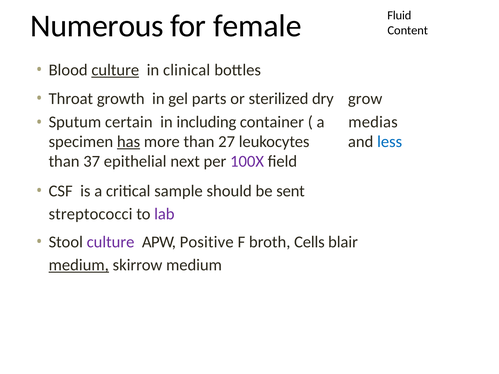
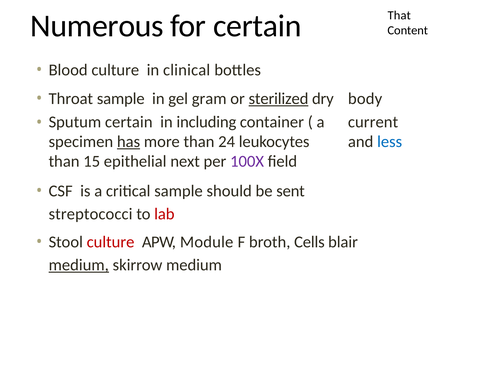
Fluid: Fluid -> That
for female: female -> certain
culture at (115, 70) underline: present -> none
Throat growth: growth -> sample
parts: parts -> gram
sterilized underline: none -> present
grow: grow -> body
medias: medias -> current
27: 27 -> 24
37: 37 -> 15
lab colour: purple -> red
culture at (111, 242) colour: purple -> red
Positive: Positive -> Module
